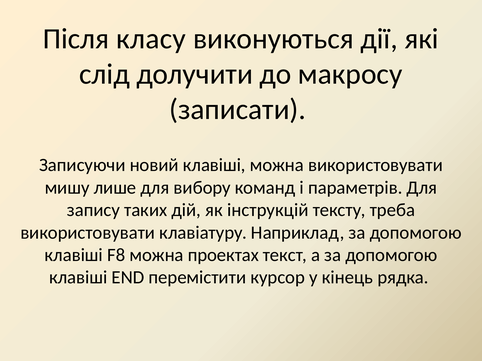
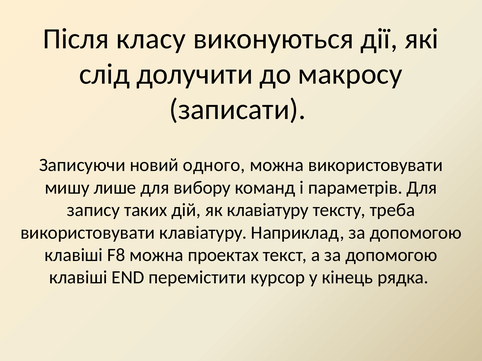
новий клавіші: клавіші -> одного
як інструкцій: інструкцій -> клавіатуру
